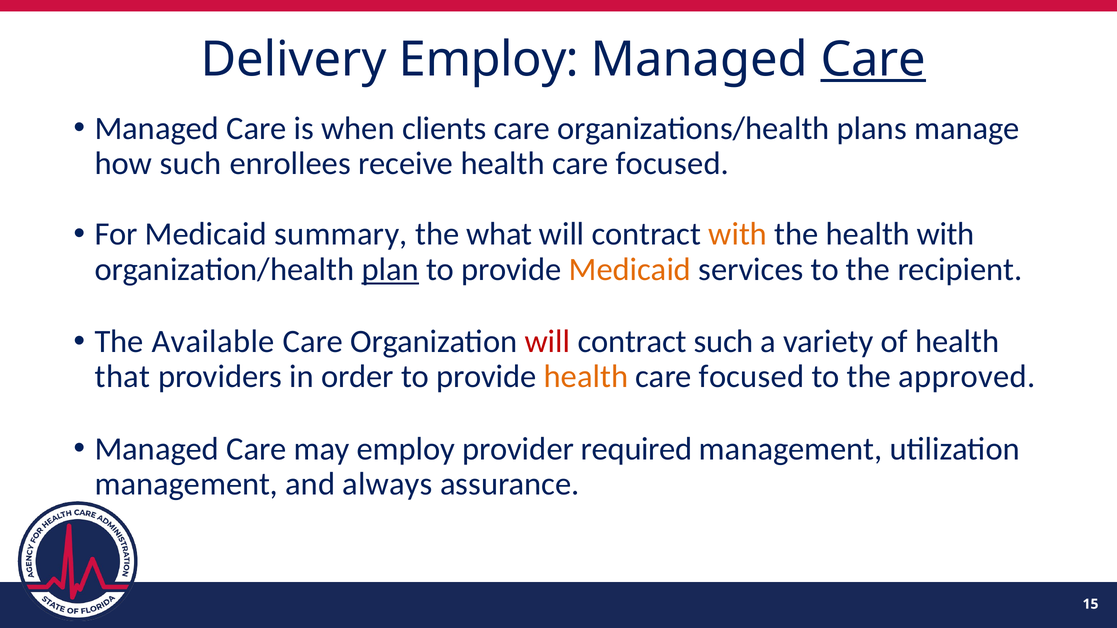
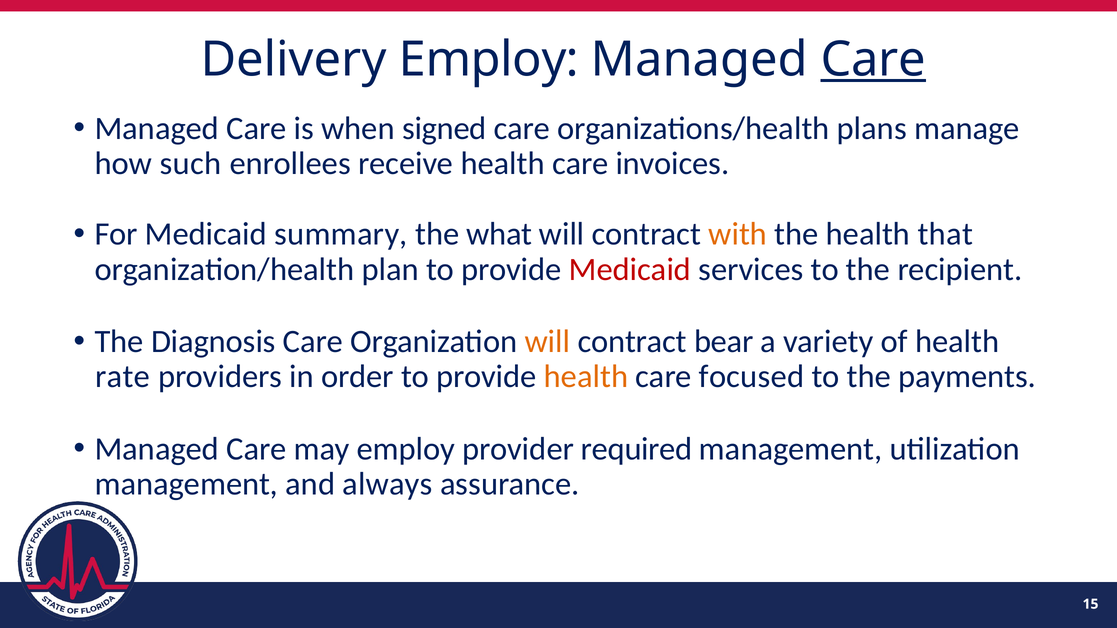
clients: clients -> signed
receive health care focused: focused -> invoices
health with: with -> that
plan underline: present -> none
Medicaid at (630, 269) colour: orange -> red
Available: Available -> Diagnosis
will at (547, 342) colour: red -> orange
contract such: such -> bear
that: that -> rate
approved: approved -> payments
